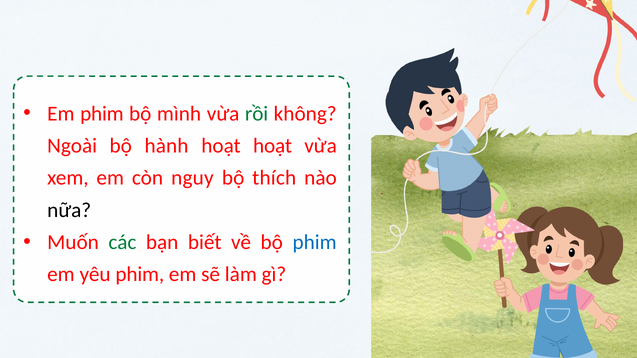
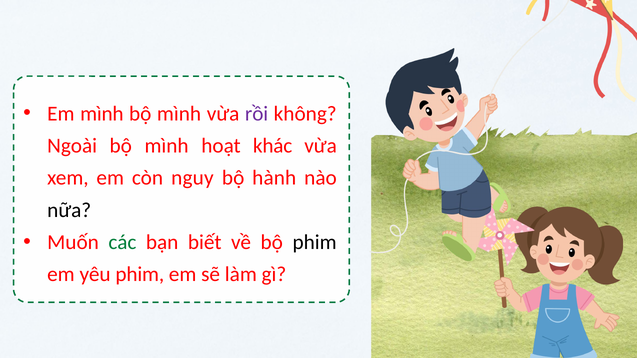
Em phim: phim -> mình
rồi colour: green -> purple
Ngoài bộ hành: hành -> mình
hoạt hoạt: hoạt -> khác
thích: thích -> hành
phim at (315, 242) colour: blue -> black
